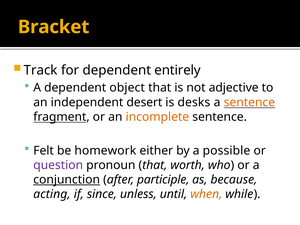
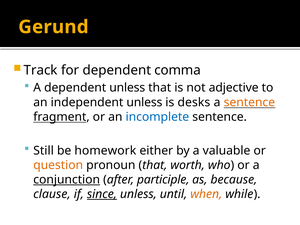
Bracket: Bracket -> Gerund
entirely: entirely -> comma
dependent object: object -> unless
independent desert: desert -> unless
incomplete colour: orange -> blue
Felt: Felt -> Still
possible: possible -> valuable
question colour: purple -> orange
acting: acting -> clause
since underline: none -> present
